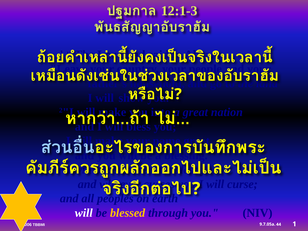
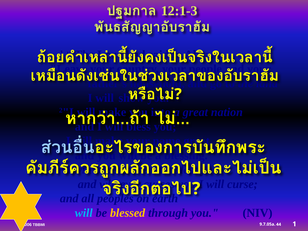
will at (84, 213) colour: white -> light blue
